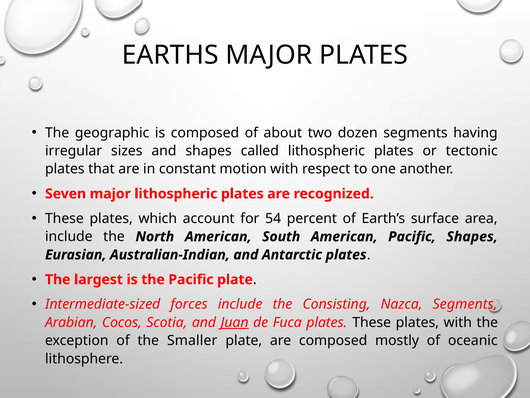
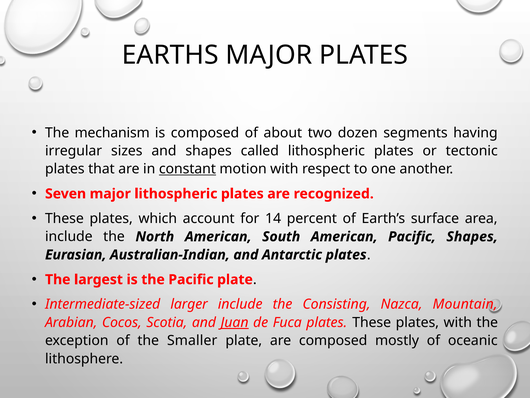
geographic: geographic -> mechanism
constant underline: none -> present
54: 54 -> 14
forces: forces -> larger
Nazca Segments: Segments -> Mountain
